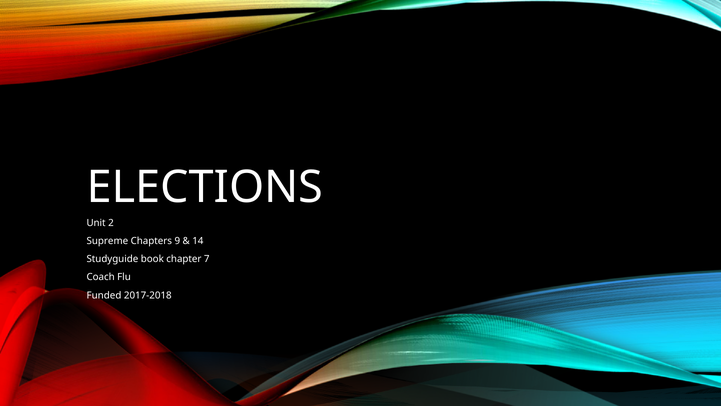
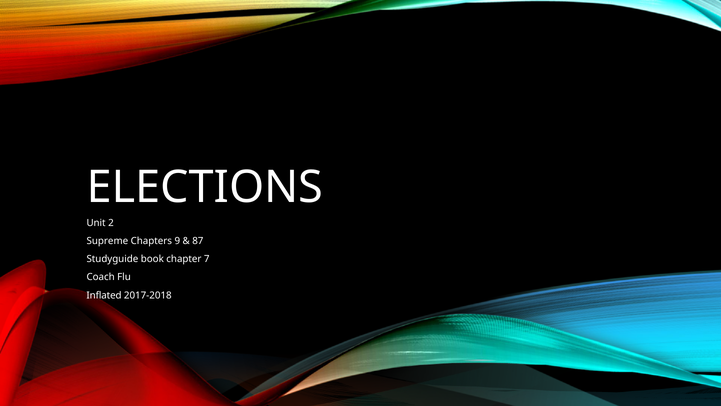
14: 14 -> 87
Funded: Funded -> Inflated
